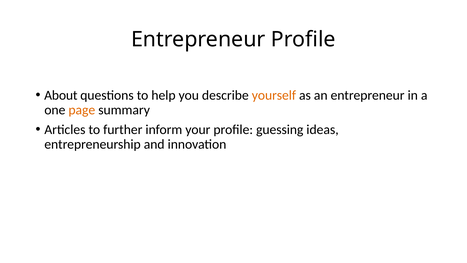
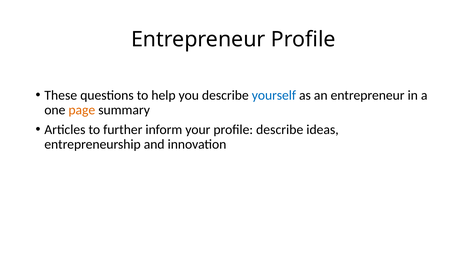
About: About -> These
yourself colour: orange -> blue
profile guessing: guessing -> describe
